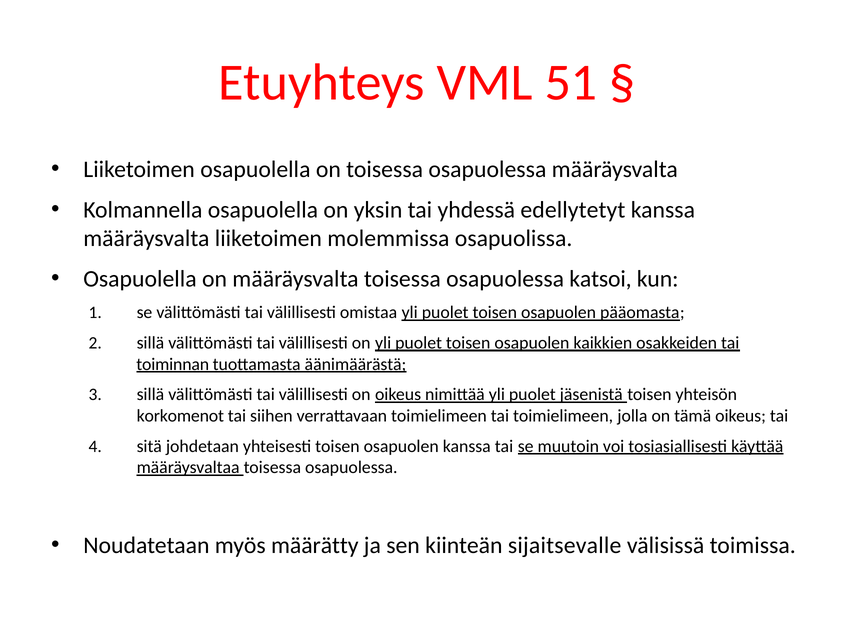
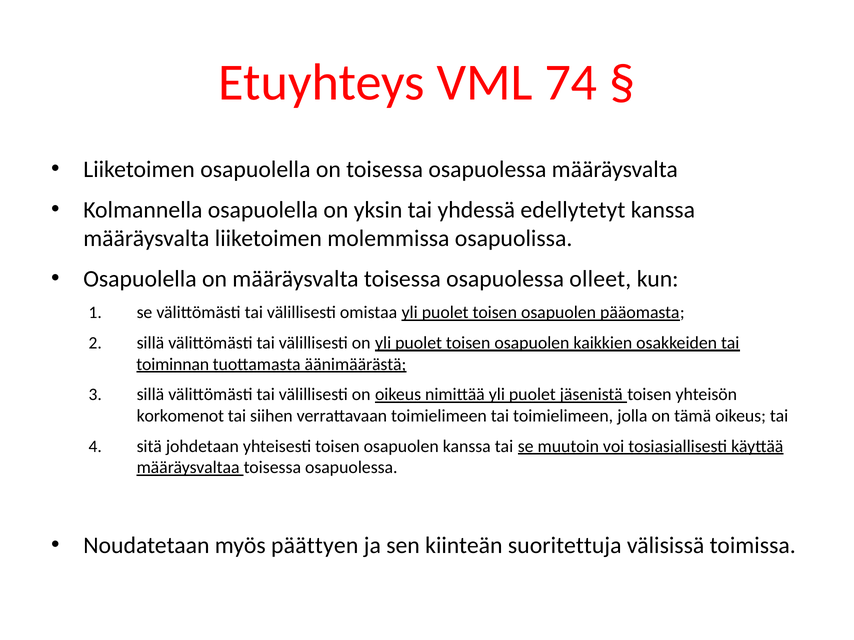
51: 51 -> 74
katsoi: katsoi -> olleet
määrätty: määrätty -> päättyen
sijaitsevalle: sijaitsevalle -> suoritettuja
